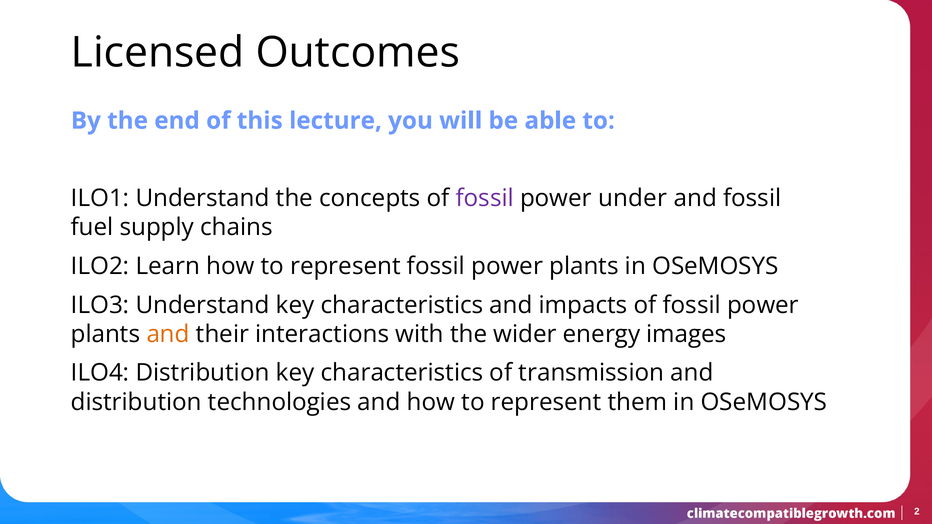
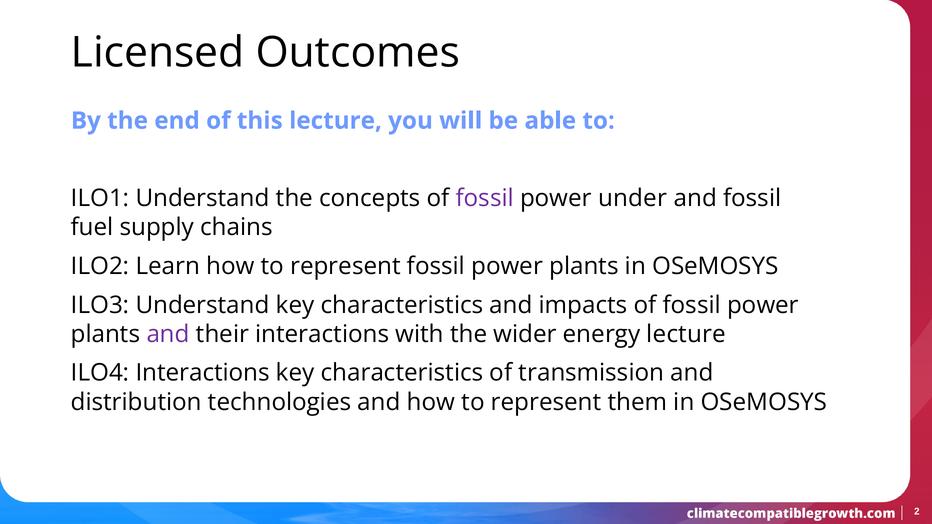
and at (168, 334) colour: orange -> purple
energy images: images -> lecture
ILO4 Distribution: Distribution -> Interactions
